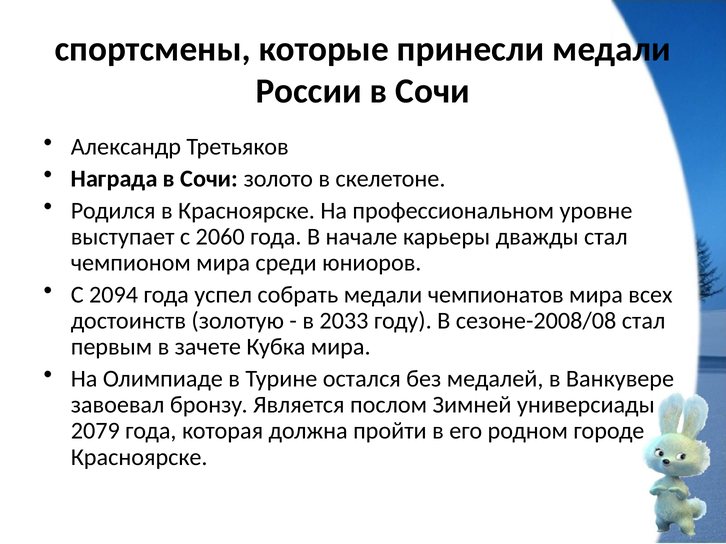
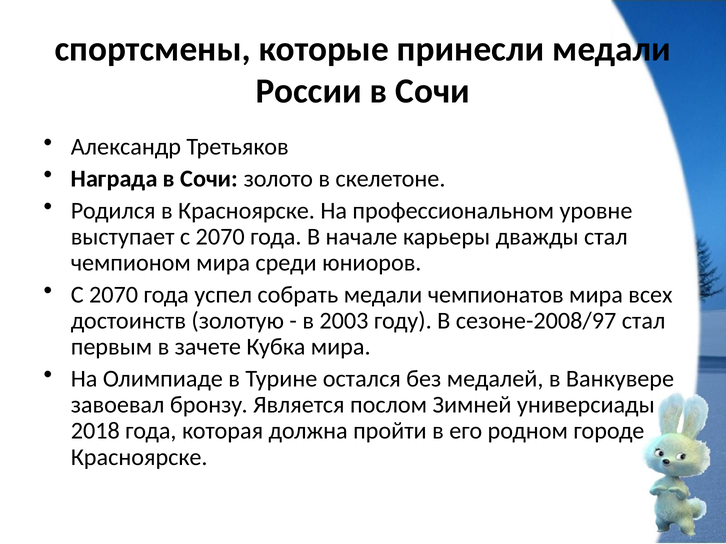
выступает с 2060: 2060 -> 2070
2094 at (114, 295): 2094 -> 2070
2033: 2033 -> 2003
сезоне-2008/08: сезоне-2008/08 -> сезоне-2008/97
2079: 2079 -> 2018
